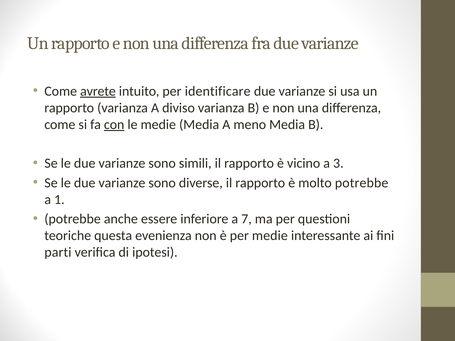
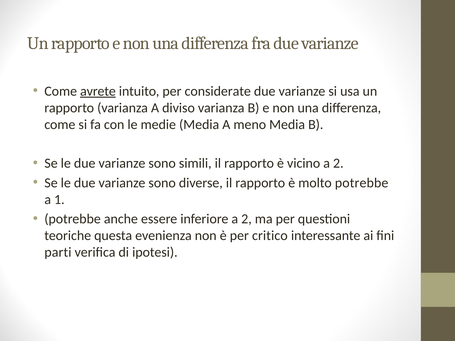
identificare: identificare -> considerate
con underline: present -> none
vicino a 3: 3 -> 2
inferiore a 7: 7 -> 2
per medie: medie -> critico
